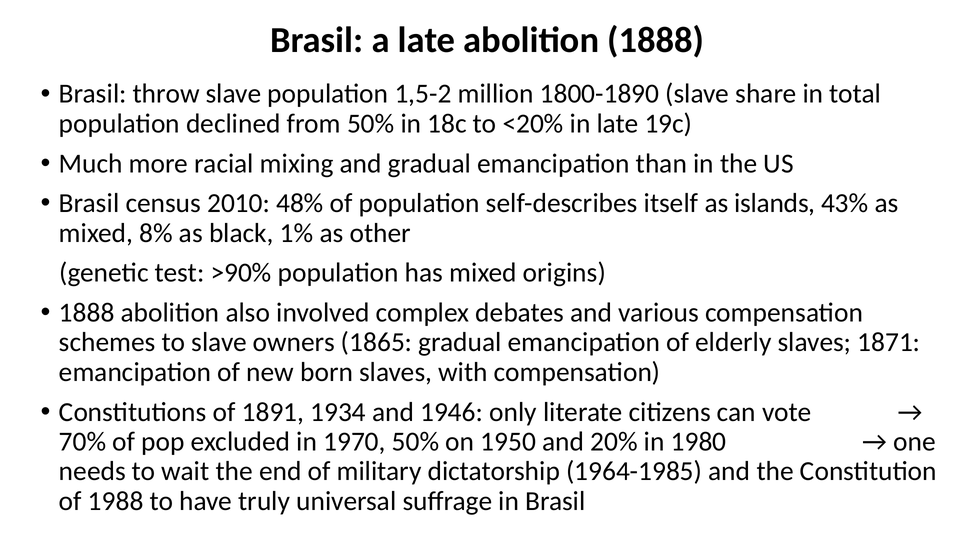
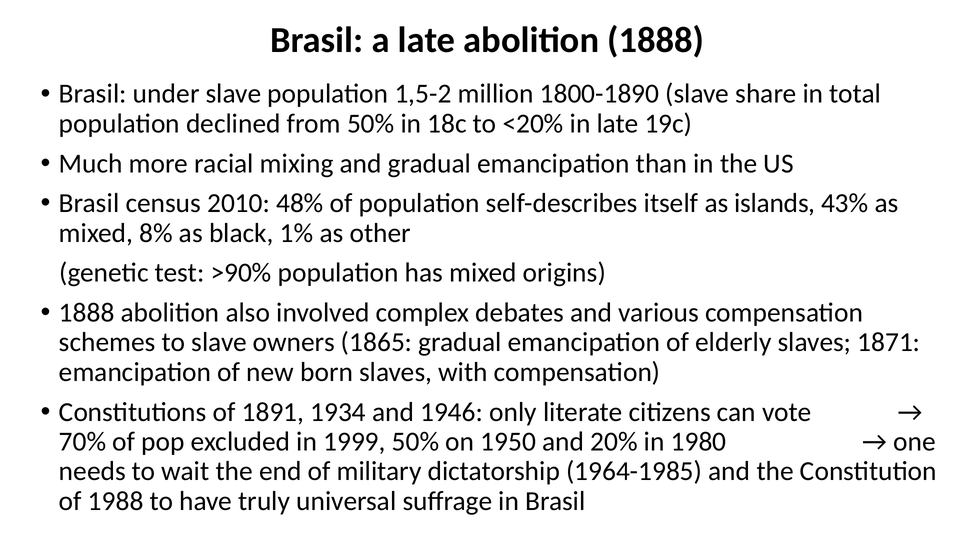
throw: throw -> under
1970: 1970 -> 1999
